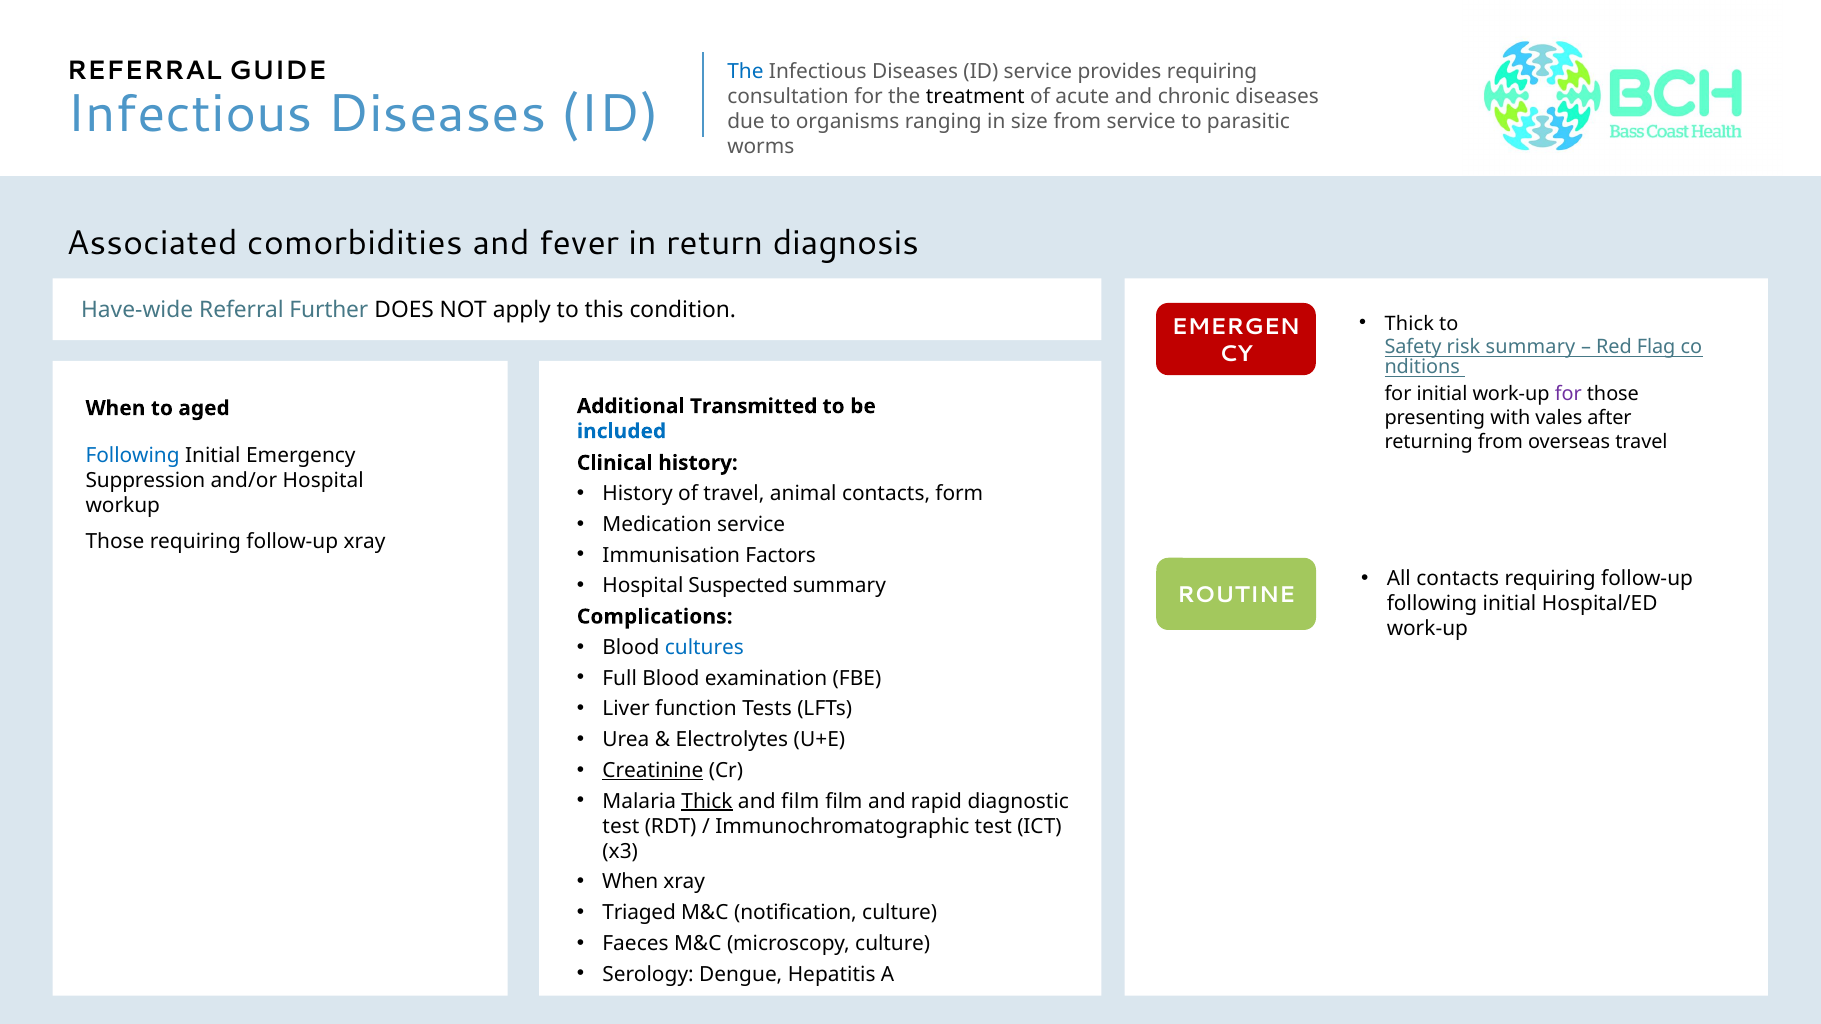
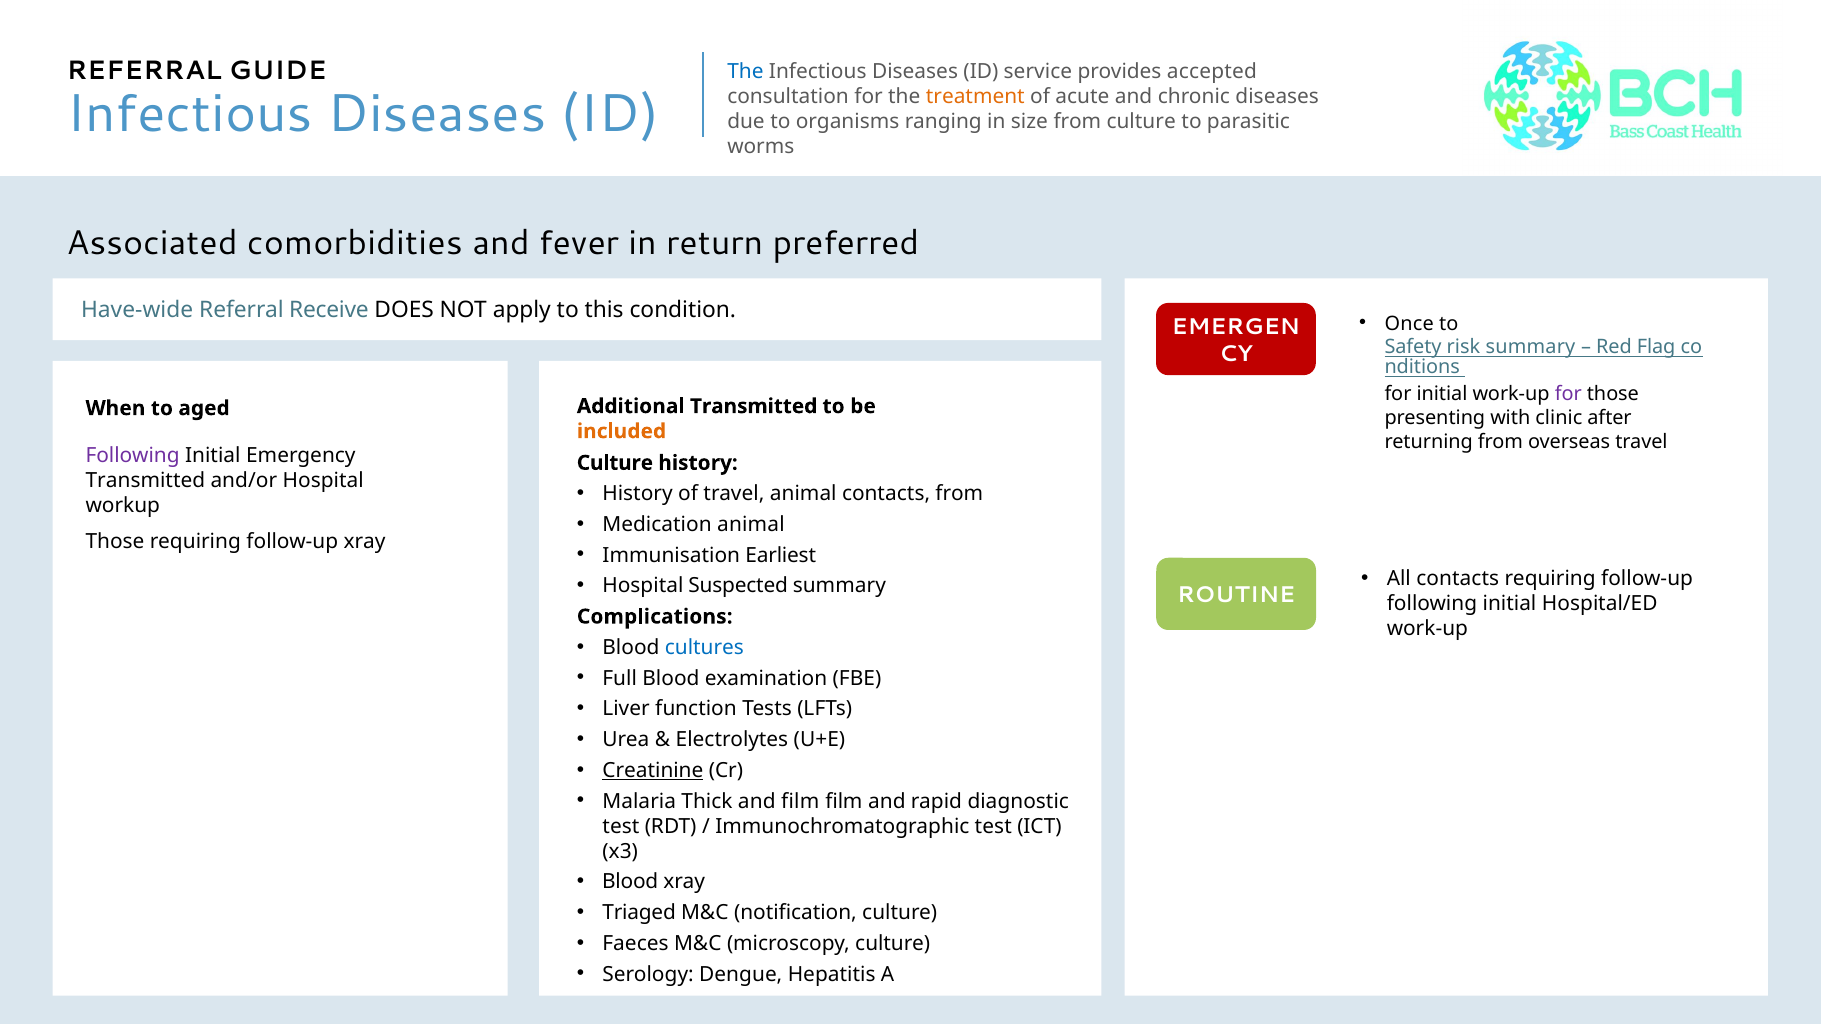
provides requiring: requiring -> accepted
treatment colour: black -> orange
from service: service -> culture
diagnosis: diagnosis -> preferred
Further: Further -> Receive
Thick at (1409, 324): Thick -> Once
vales: vales -> clinic
included colour: blue -> orange
Following at (133, 456) colour: blue -> purple
Clinical at (615, 463): Clinical -> Culture
Suppression at (145, 481): Suppression -> Transmitted
contacts form: form -> from
Medication service: service -> animal
Factors: Factors -> Earliest
Thick at (707, 801) underline: present -> none
When at (630, 882): When -> Blood
